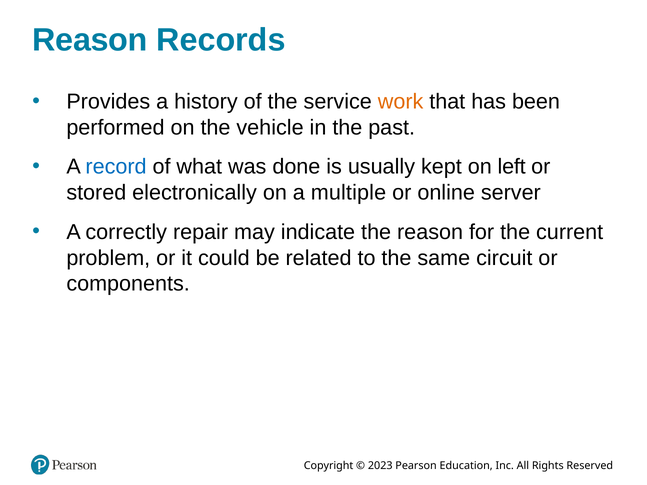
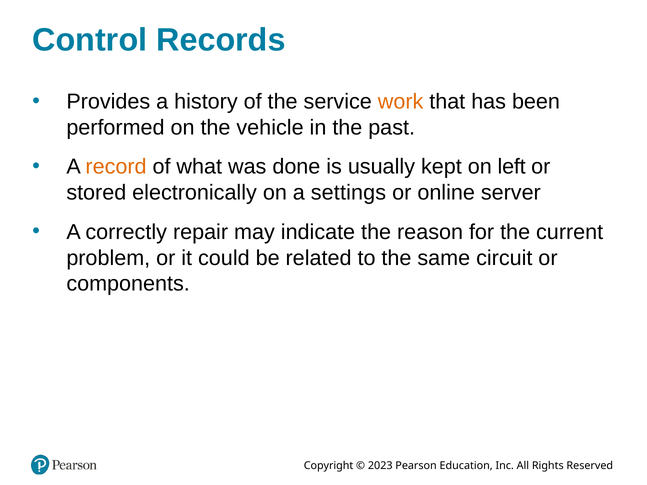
Reason at (90, 40): Reason -> Control
record colour: blue -> orange
multiple: multiple -> settings
